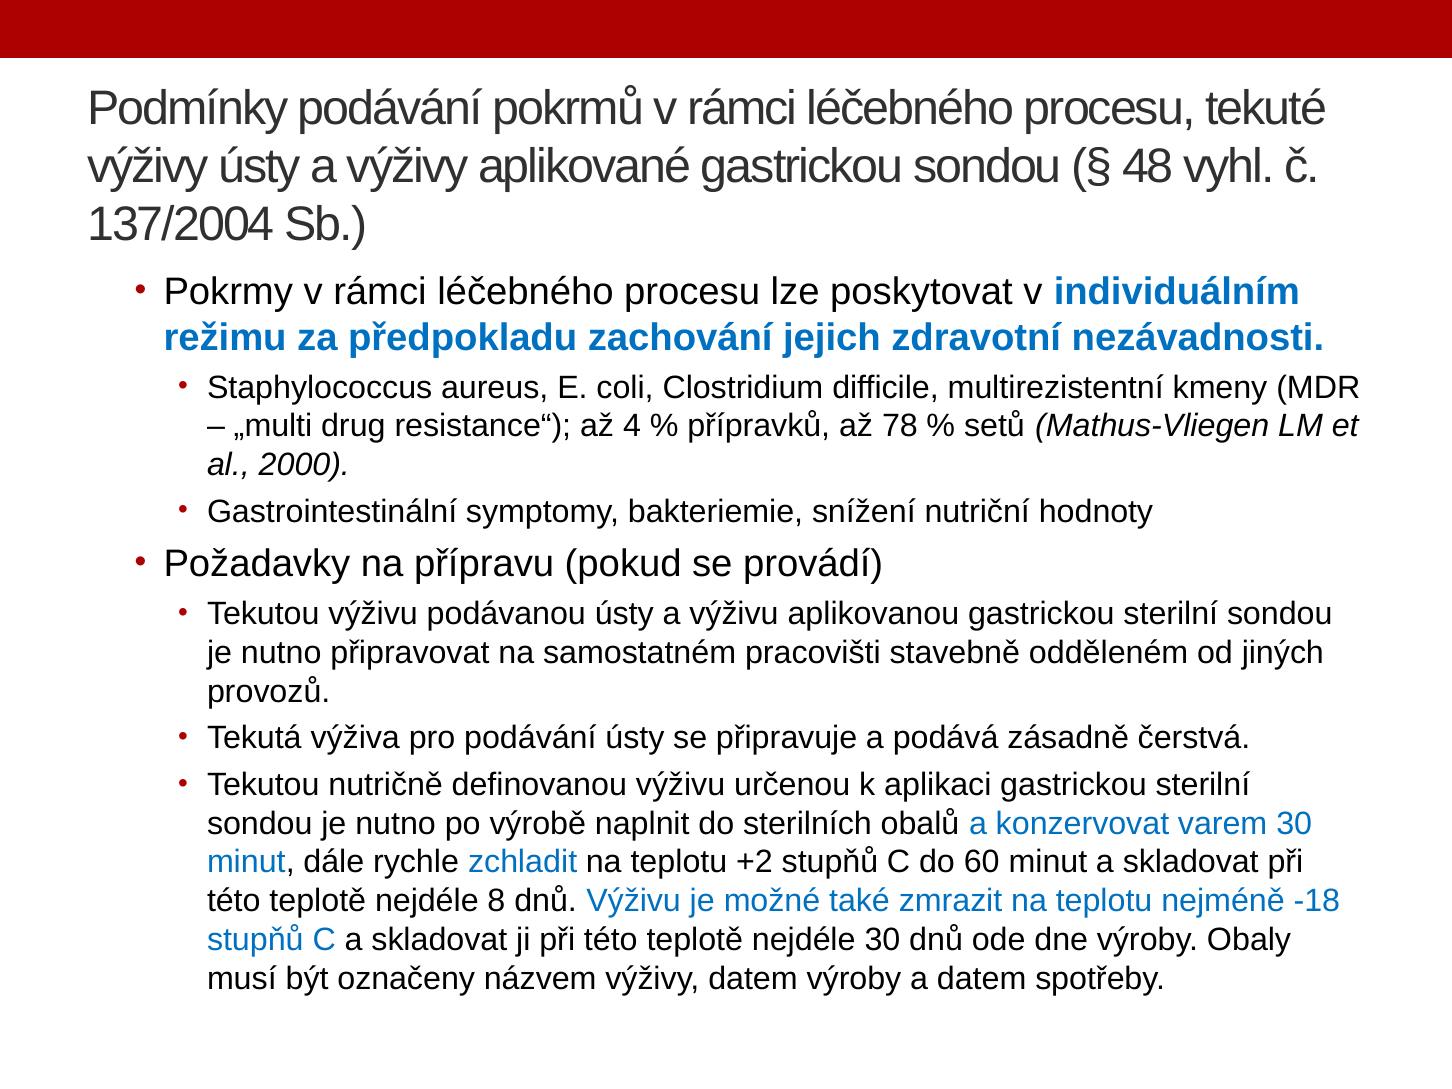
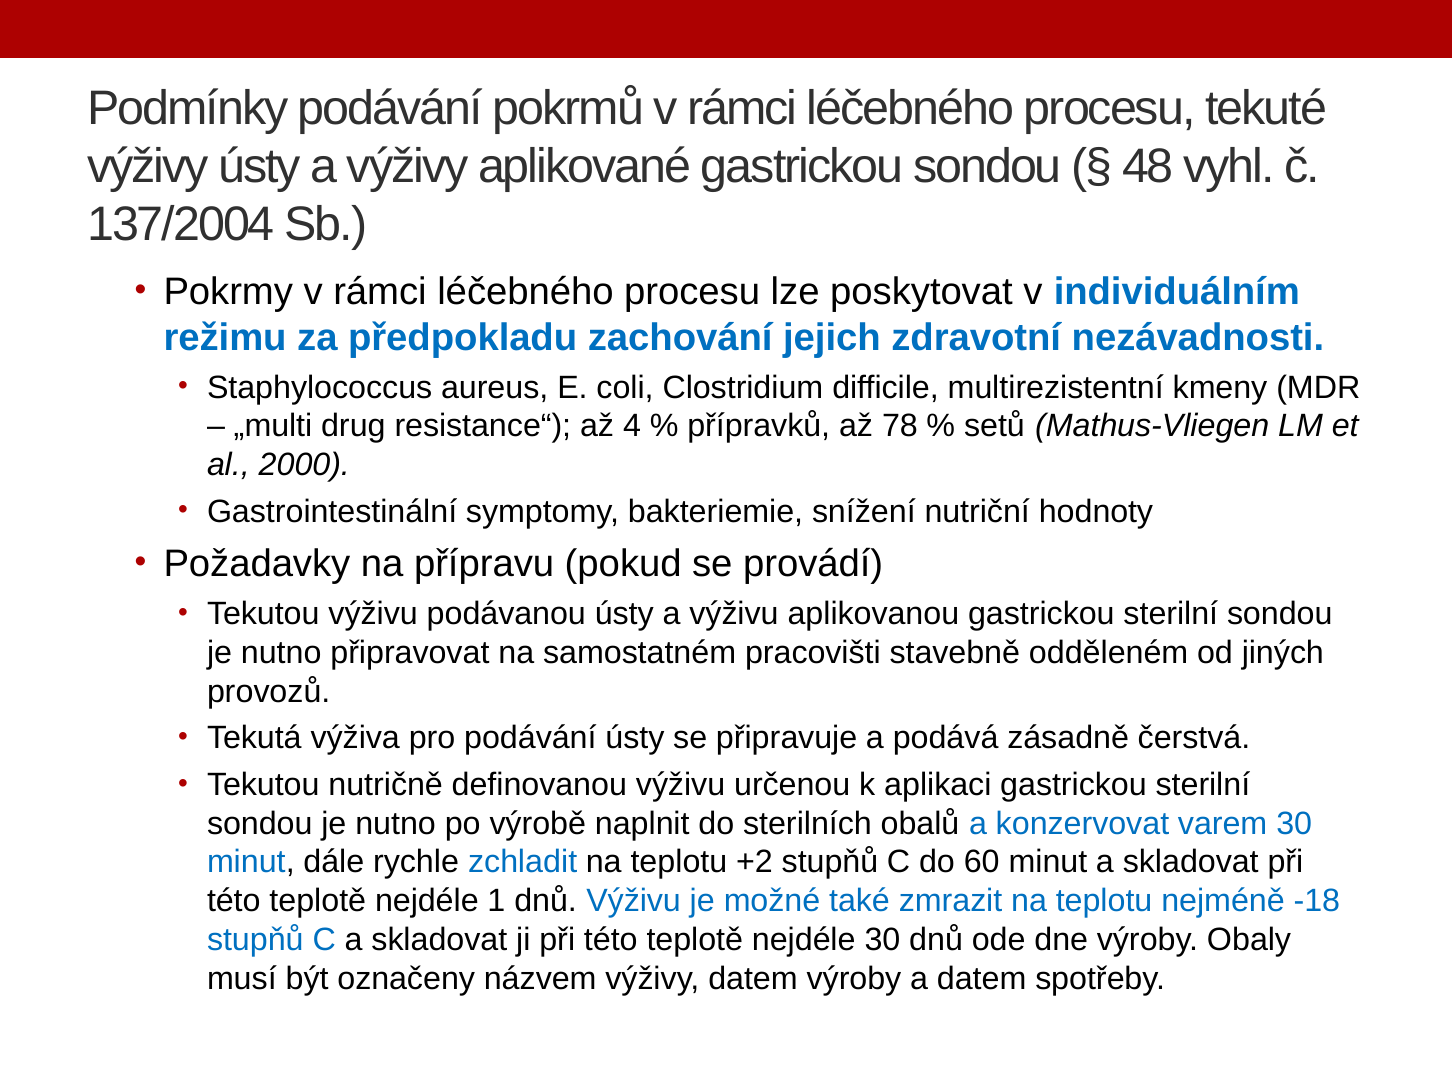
8: 8 -> 1
